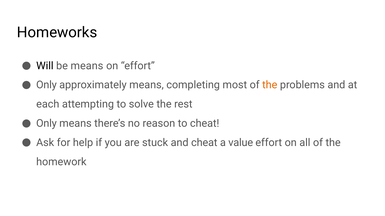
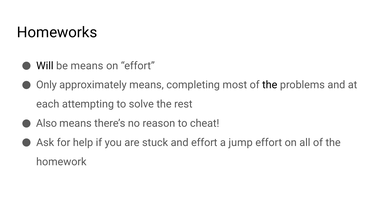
the at (270, 85) colour: orange -> black
Only at (46, 124): Only -> Also
and cheat: cheat -> effort
value: value -> jump
